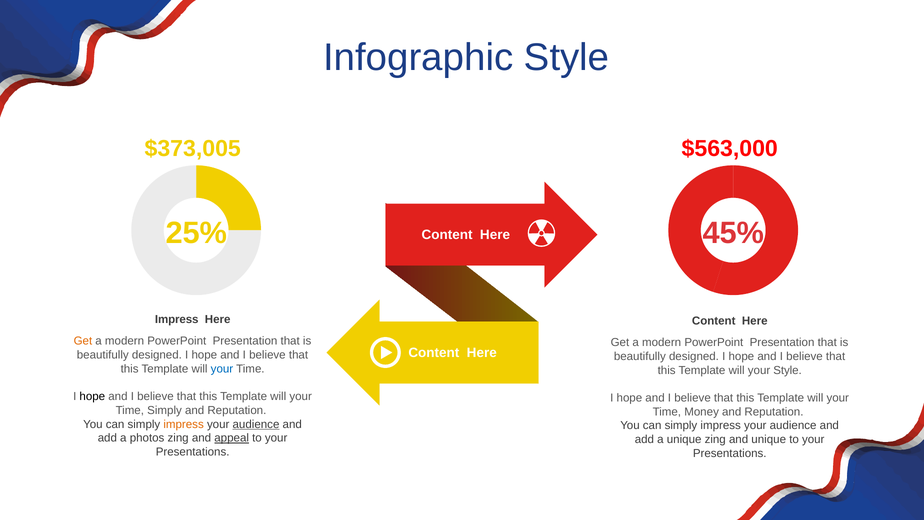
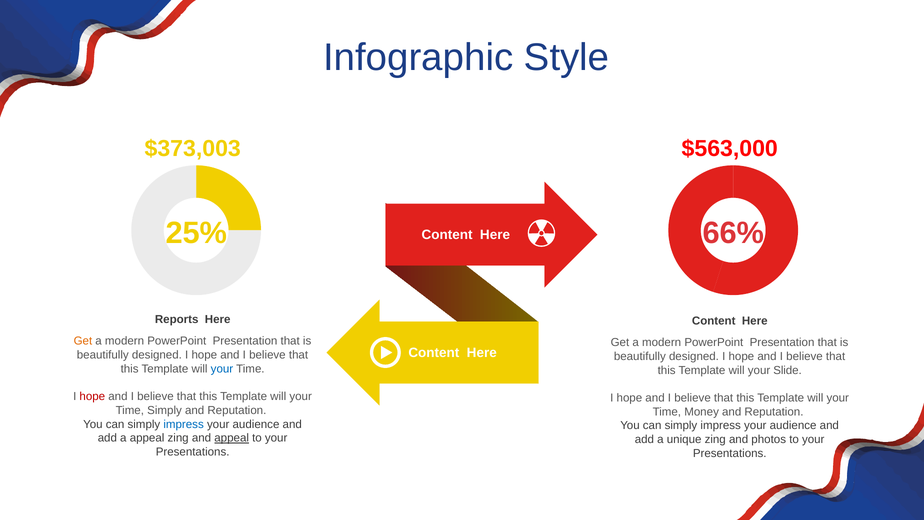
$373,005: $373,005 -> $373,003
45%: 45% -> 66%
Impress at (177, 319): Impress -> Reports
your Style: Style -> Slide
hope at (92, 396) colour: black -> red
impress at (184, 424) colour: orange -> blue
audience at (256, 424) underline: present -> none
a photos: photos -> appeal
and unique: unique -> photos
